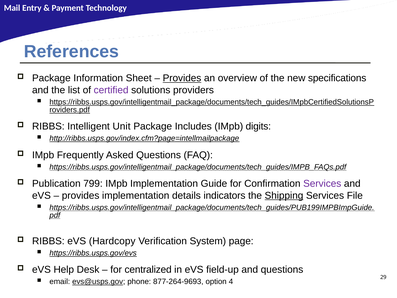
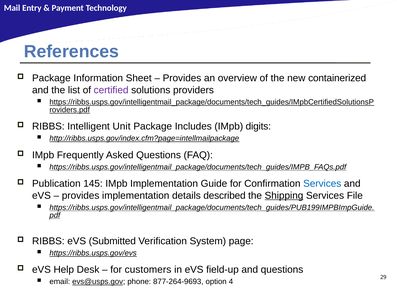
Provides at (182, 78) underline: present -> none
specifications: specifications -> containerized
799: 799 -> 145
Services at (322, 183) colour: purple -> blue
indicators: indicators -> described
Hardcopy: Hardcopy -> Submitted
centralized: centralized -> customers
